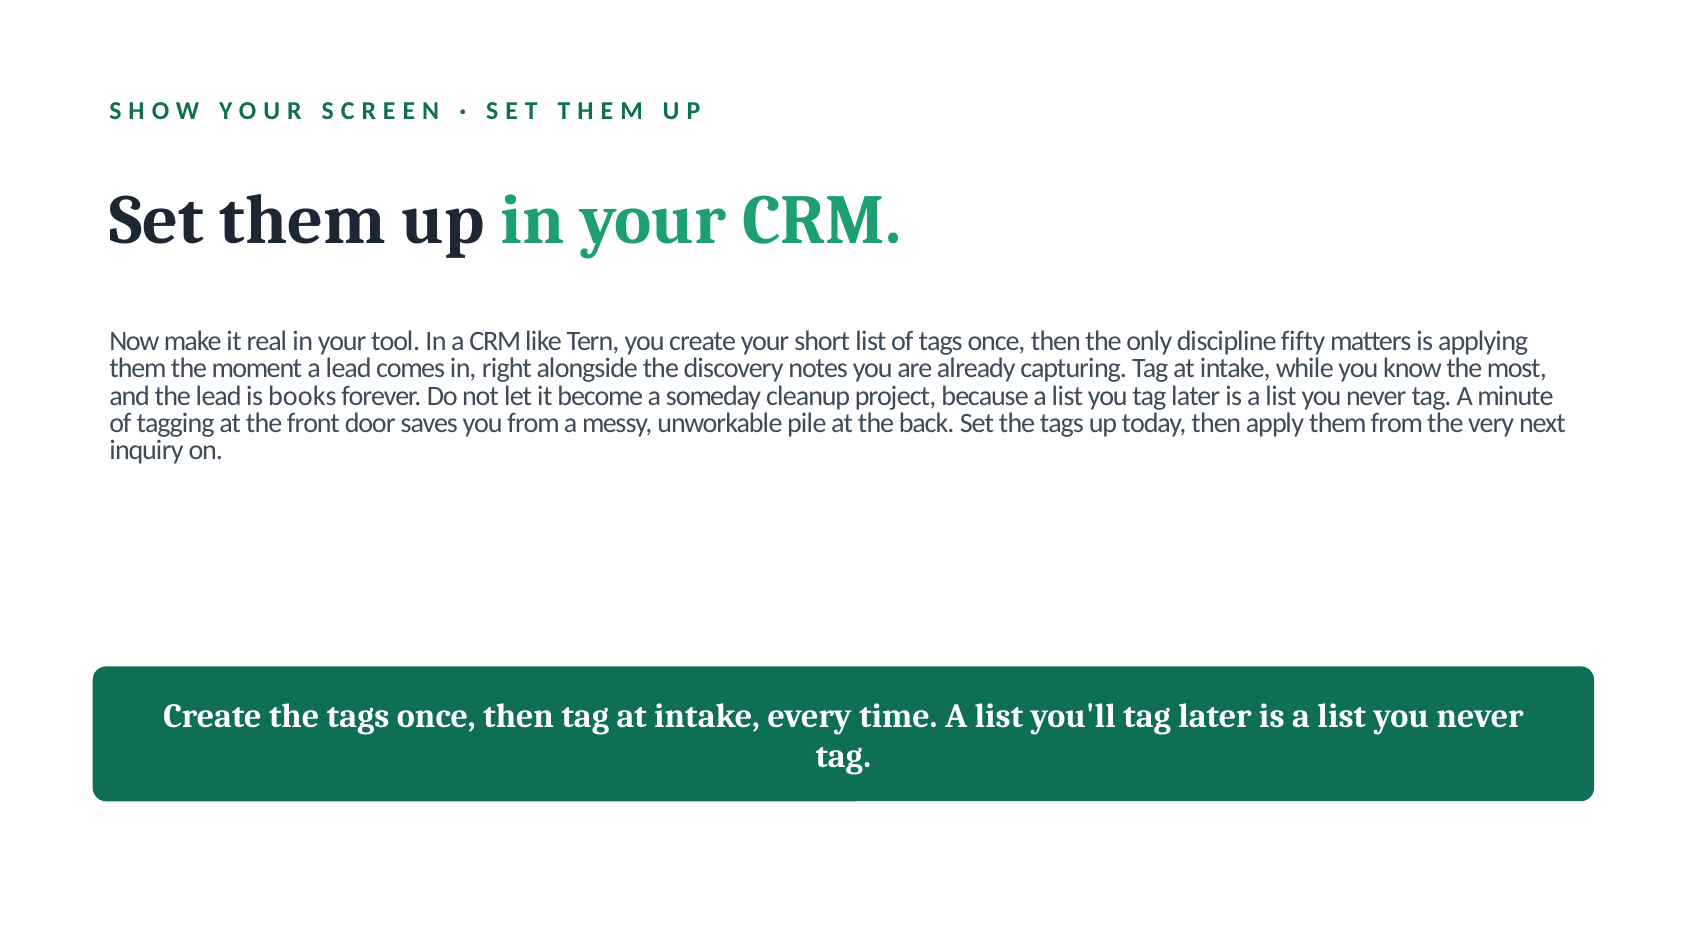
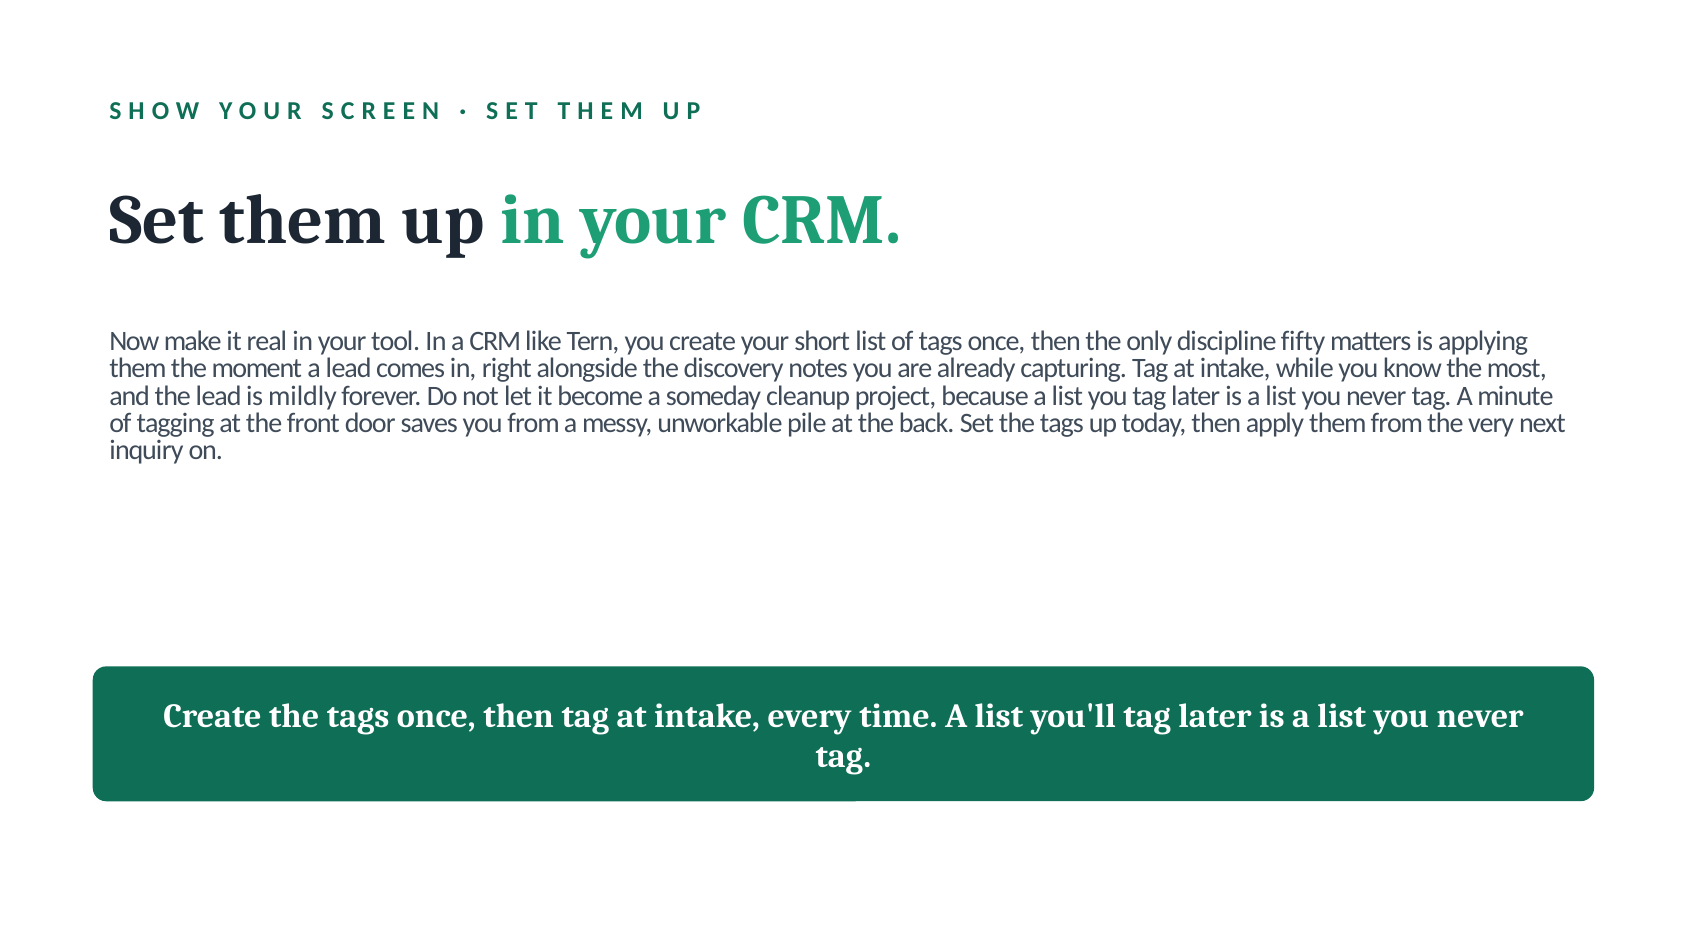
books: books -> mildly
